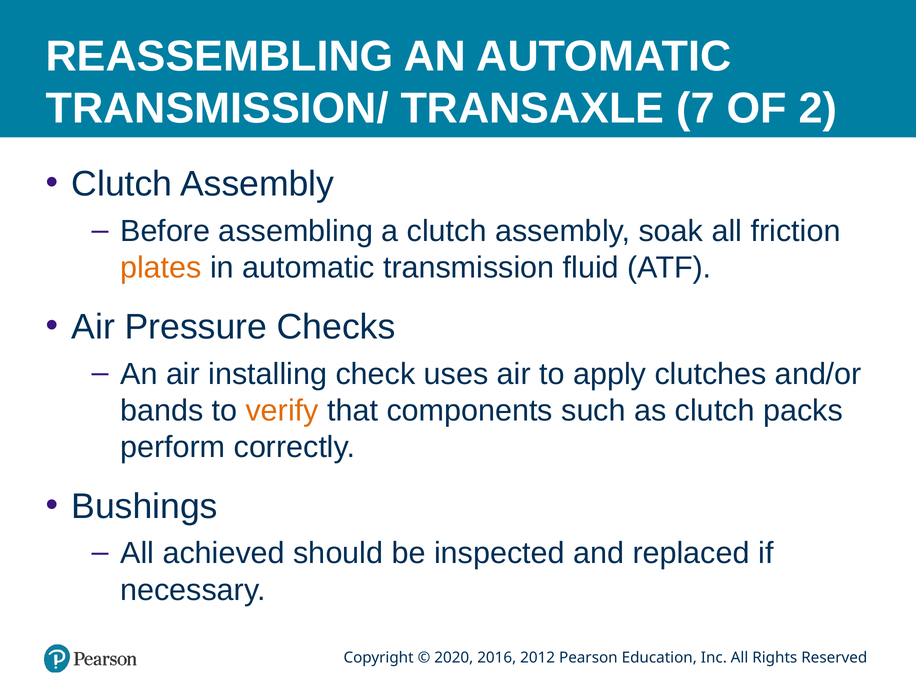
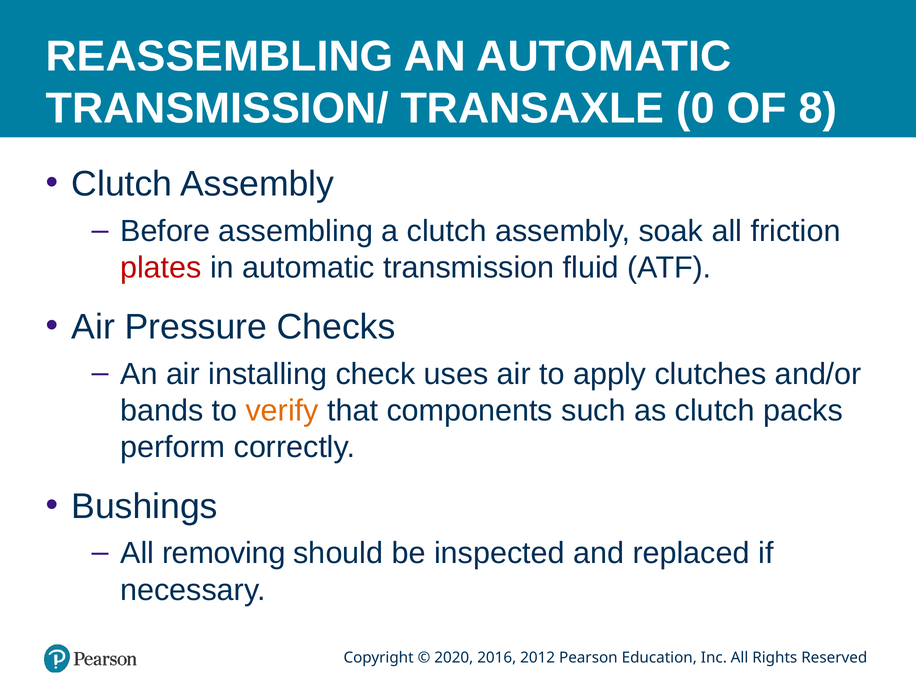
7: 7 -> 0
2: 2 -> 8
plates colour: orange -> red
achieved: achieved -> removing
